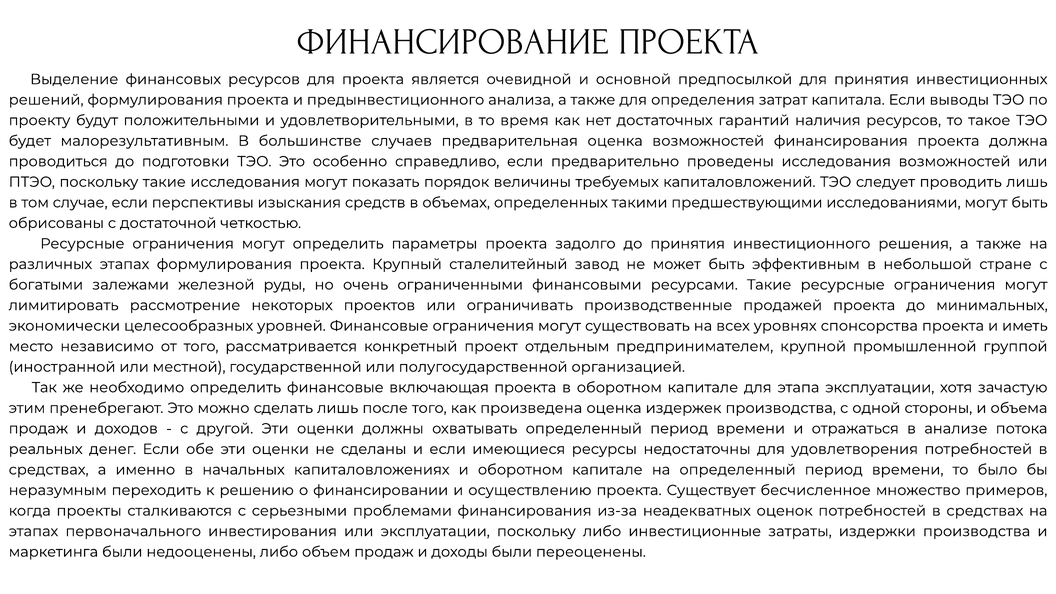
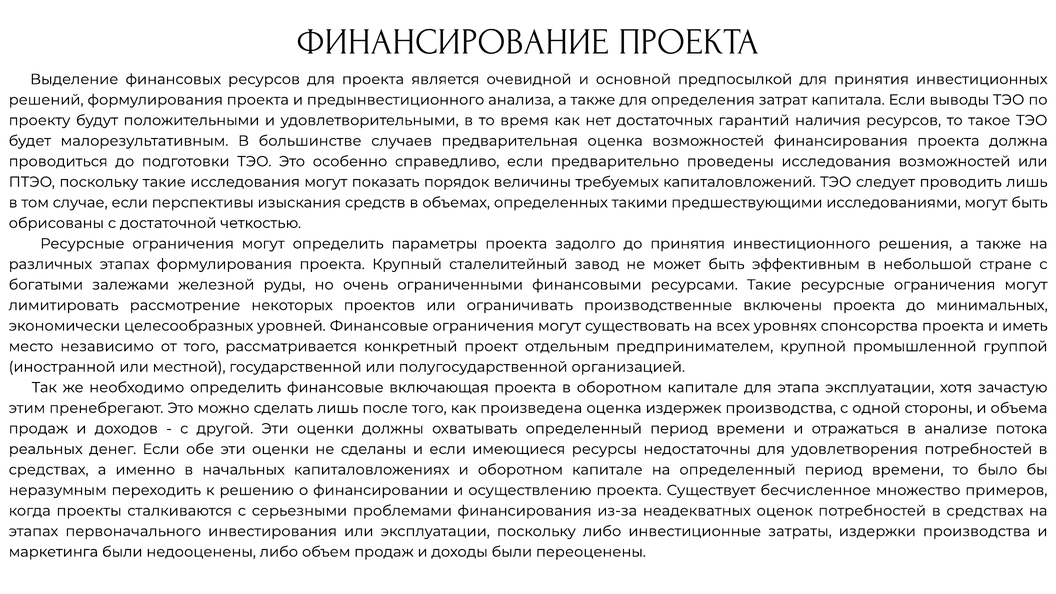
продажей: продажей -> включены
